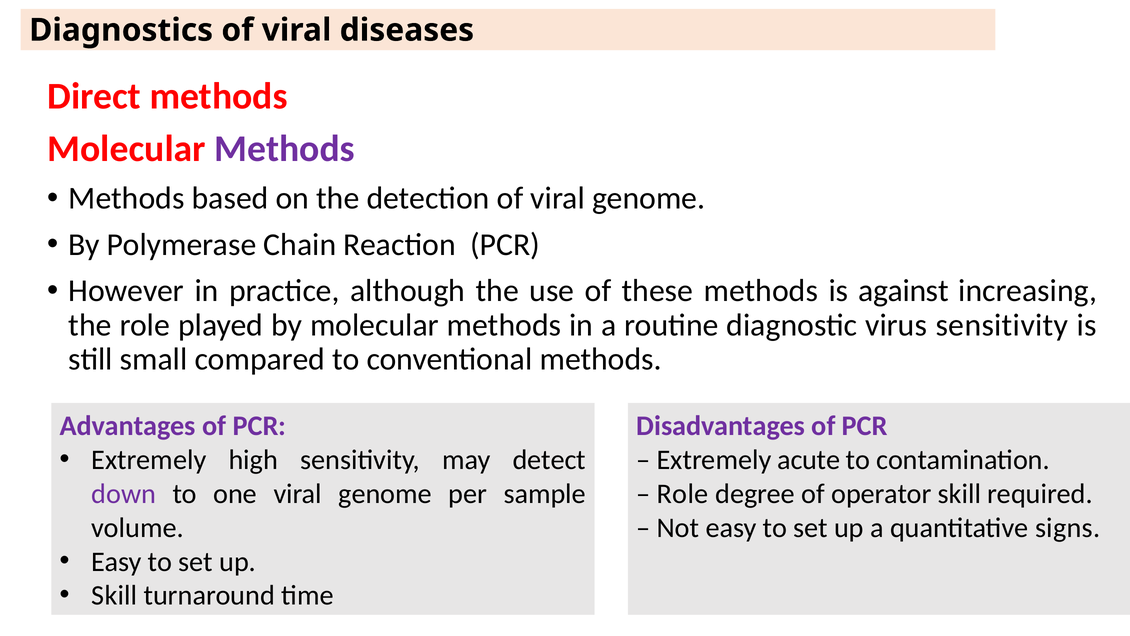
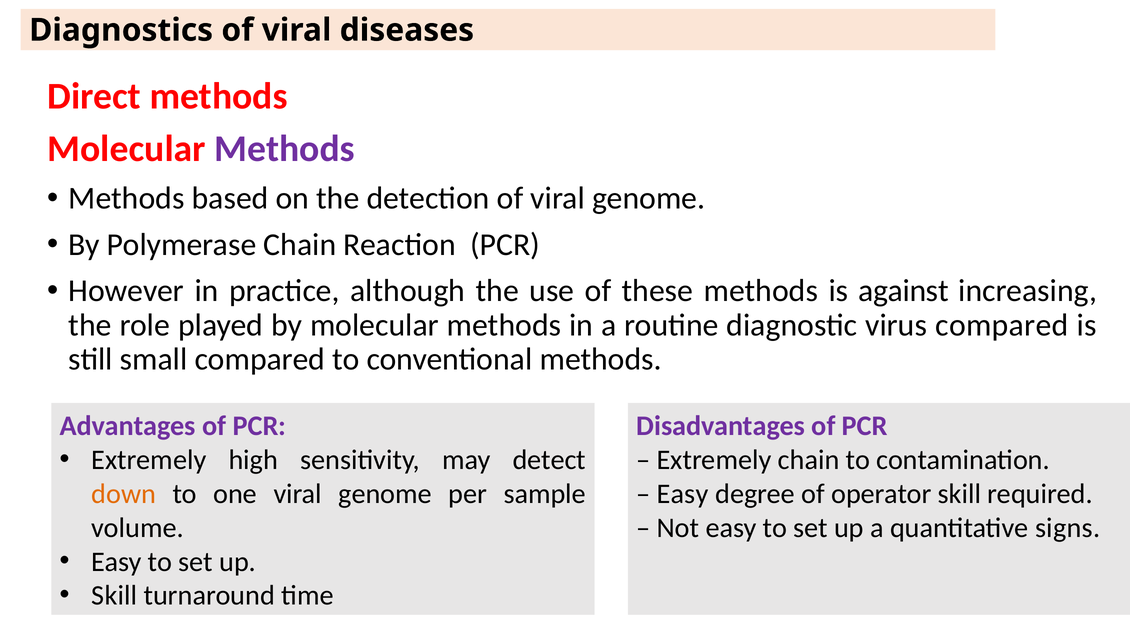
virus sensitivity: sensitivity -> compared
Extremely acute: acute -> chain
down colour: purple -> orange
Role at (683, 494): Role -> Easy
